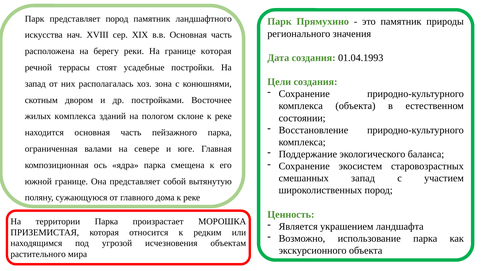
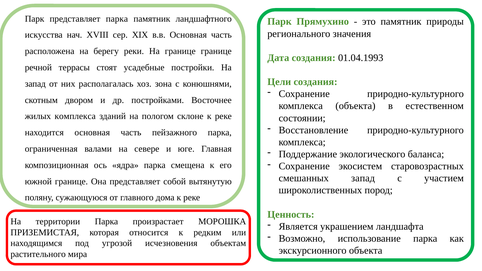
представляет пород: пород -> парка
границе которая: которая -> границе
